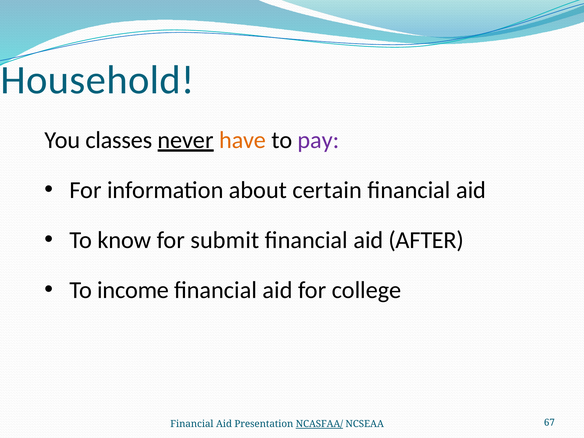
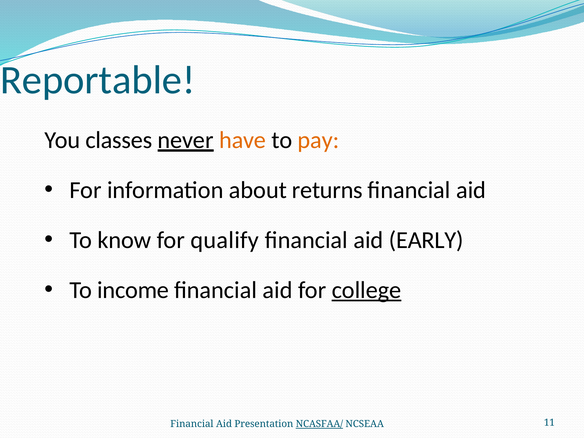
Household: Household -> Reportable
pay colour: purple -> orange
certain: certain -> returns
submit: submit -> qualify
AFTER: AFTER -> EARLY
college underline: none -> present
67: 67 -> 11
